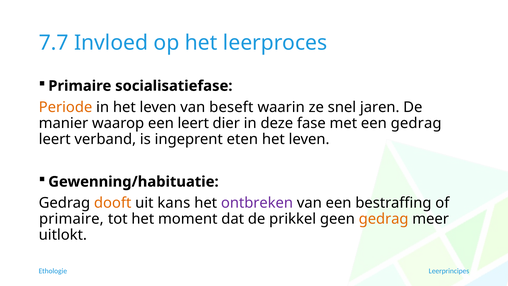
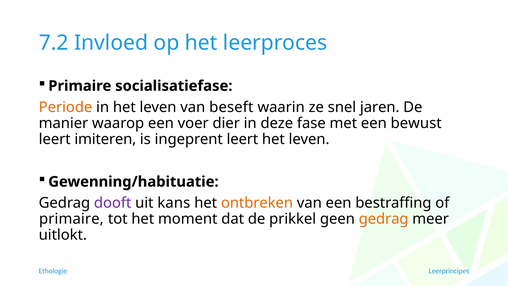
7.7: 7.7 -> 7.2
een leert: leert -> voer
een gedrag: gedrag -> bewust
verband: verband -> imiteren
ingeprent eten: eten -> leert
dooft colour: orange -> purple
ontbreken colour: purple -> orange
